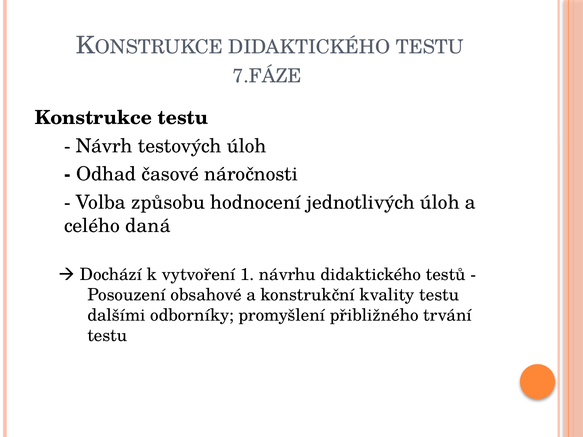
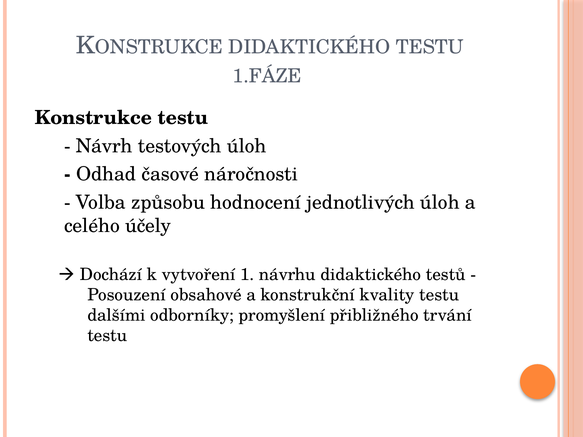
7.FÁZE: 7.FÁZE -> 1.FÁZE
daná: daná -> účely
